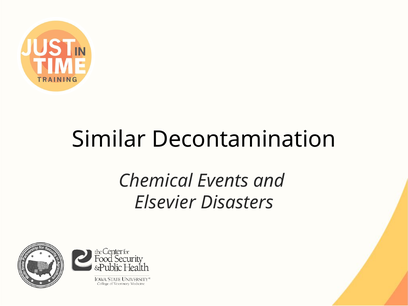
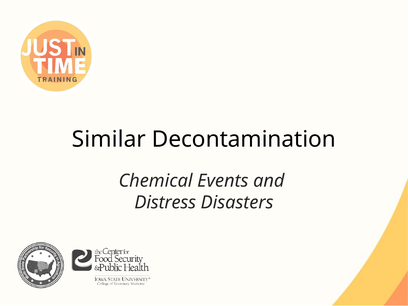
Elsevier: Elsevier -> Distress
